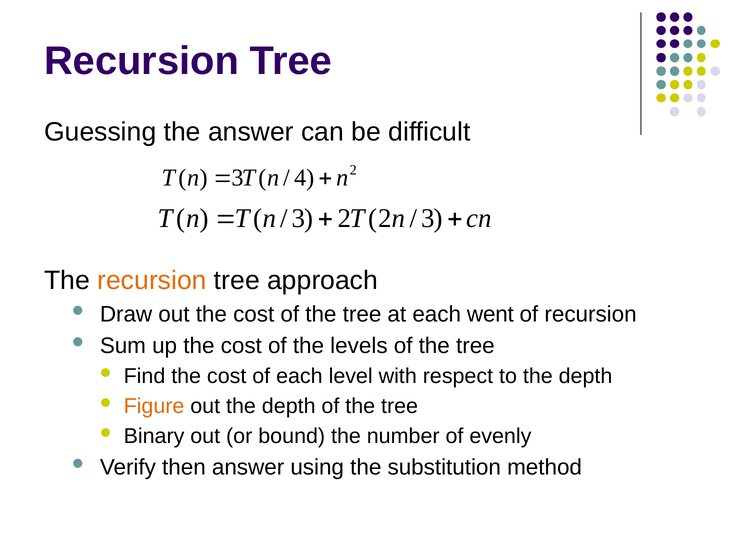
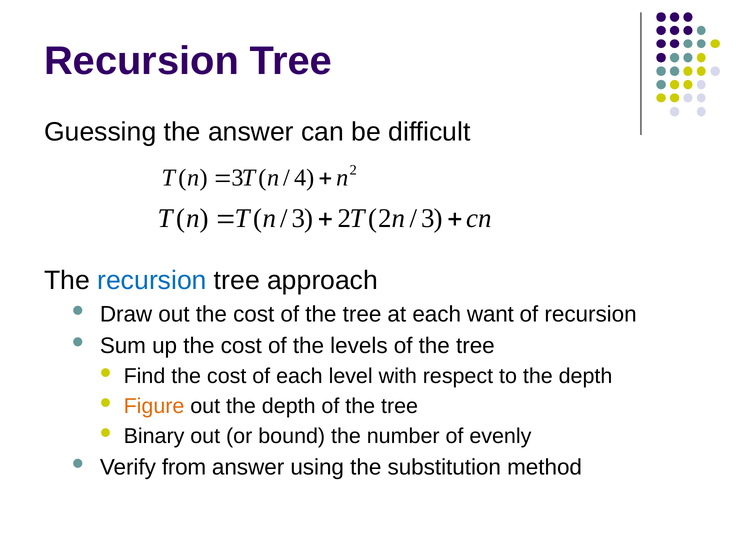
recursion at (152, 281) colour: orange -> blue
went: went -> want
then: then -> from
